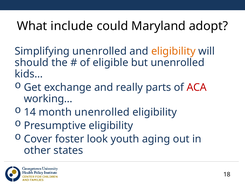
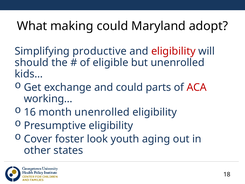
include: include -> making
Simplifying unenrolled: unenrolled -> productive
eligibility at (173, 51) colour: orange -> red
and really: really -> could
14: 14 -> 16
